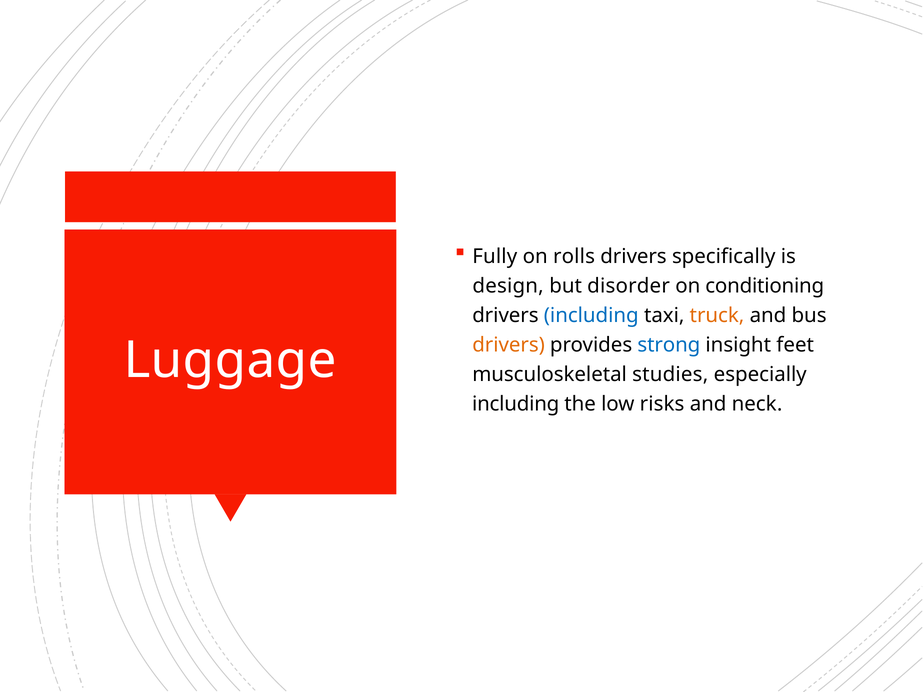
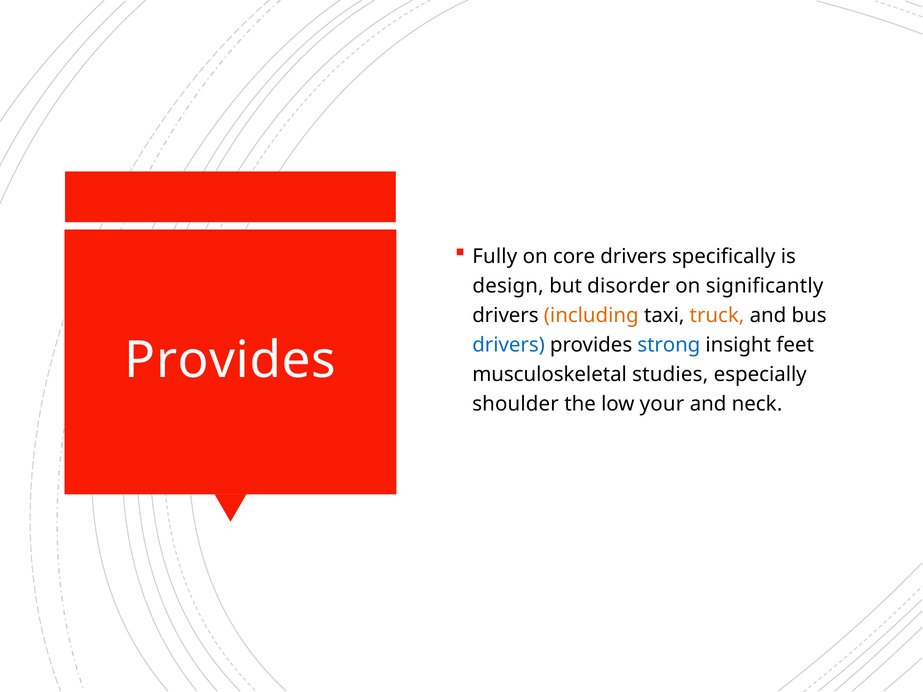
rolls: rolls -> core
conditioning: conditioning -> significantly
including at (591, 316) colour: blue -> orange
drivers at (509, 345) colour: orange -> blue
Luggage at (230, 360): Luggage -> Provides
including at (516, 404): including -> shoulder
risks: risks -> your
